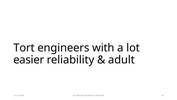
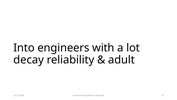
Tort: Tort -> Into
easier: easier -> decay
